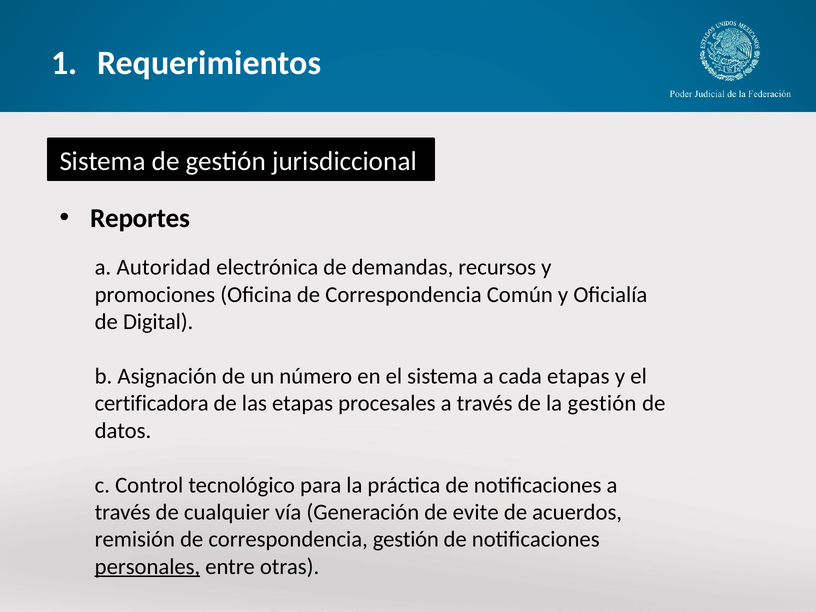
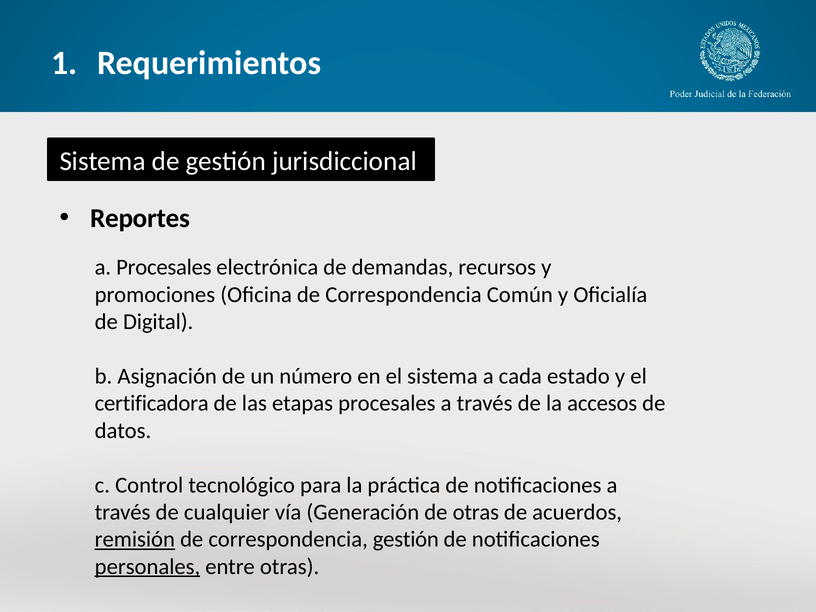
a Autoridad: Autoridad -> Procesales
cada etapas: etapas -> estado
la gestión: gestión -> accesos
de evite: evite -> otras
remisión underline: none -> present
